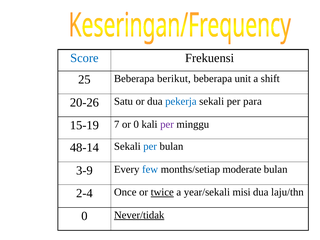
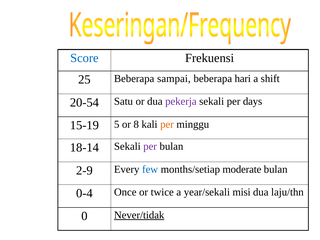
berikut: berikut -> sampai
unit: unit -> hari
20-26: 20-26 -> 20-54
pekerja colour: blue -> purple
para: para -> days
7: 7 -> 5
or 0: 0 -> 8
per at (167, 124) colour: purple -> orange
48-14: 48-14 -> 18-14
per at (150, 146) colour: blue -> purple
3-9: 3-9 -> 2-9
2-4: 2-4 -> 0-4
twice underline: present -> none
